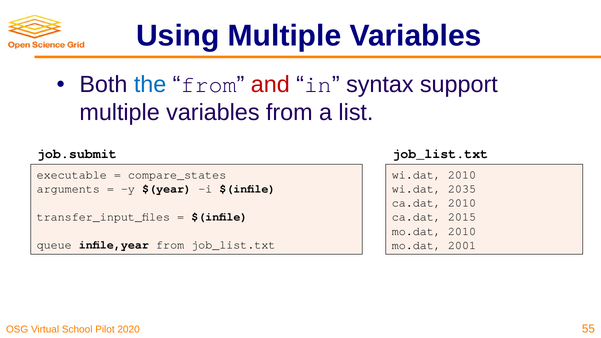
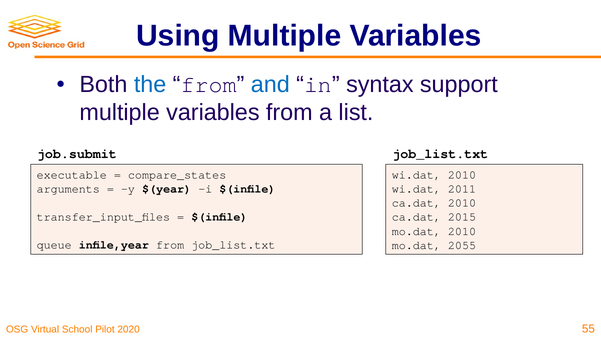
and colour: red -> blue
2035: 2035 -> 2011
2001: 2001 -> 2055
